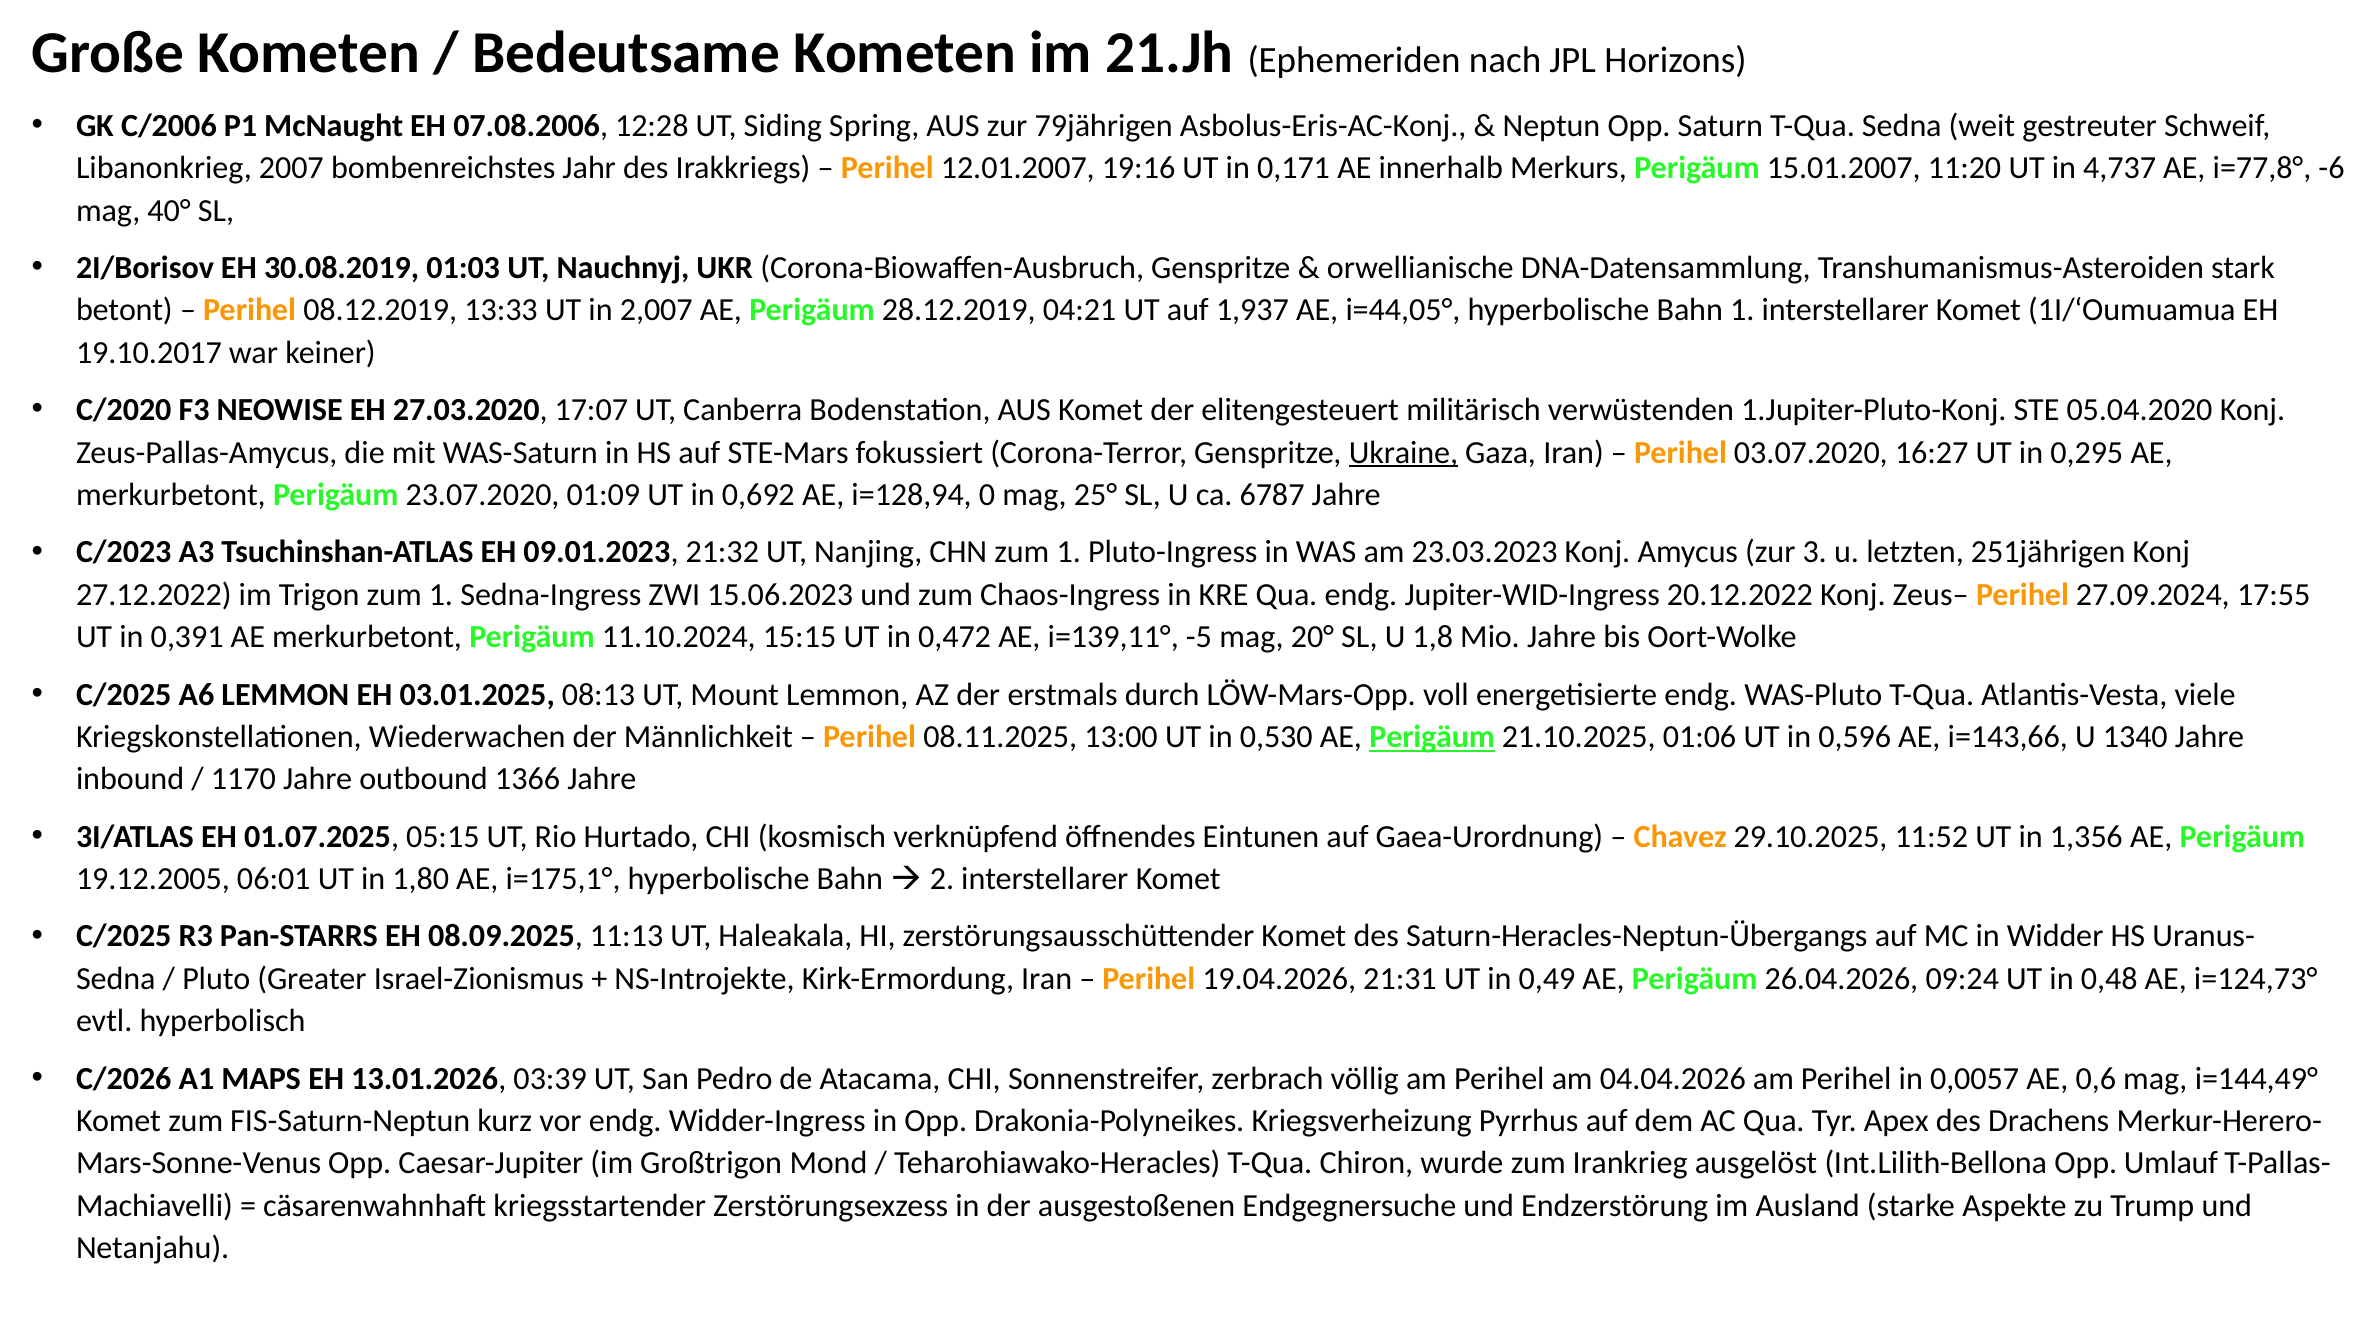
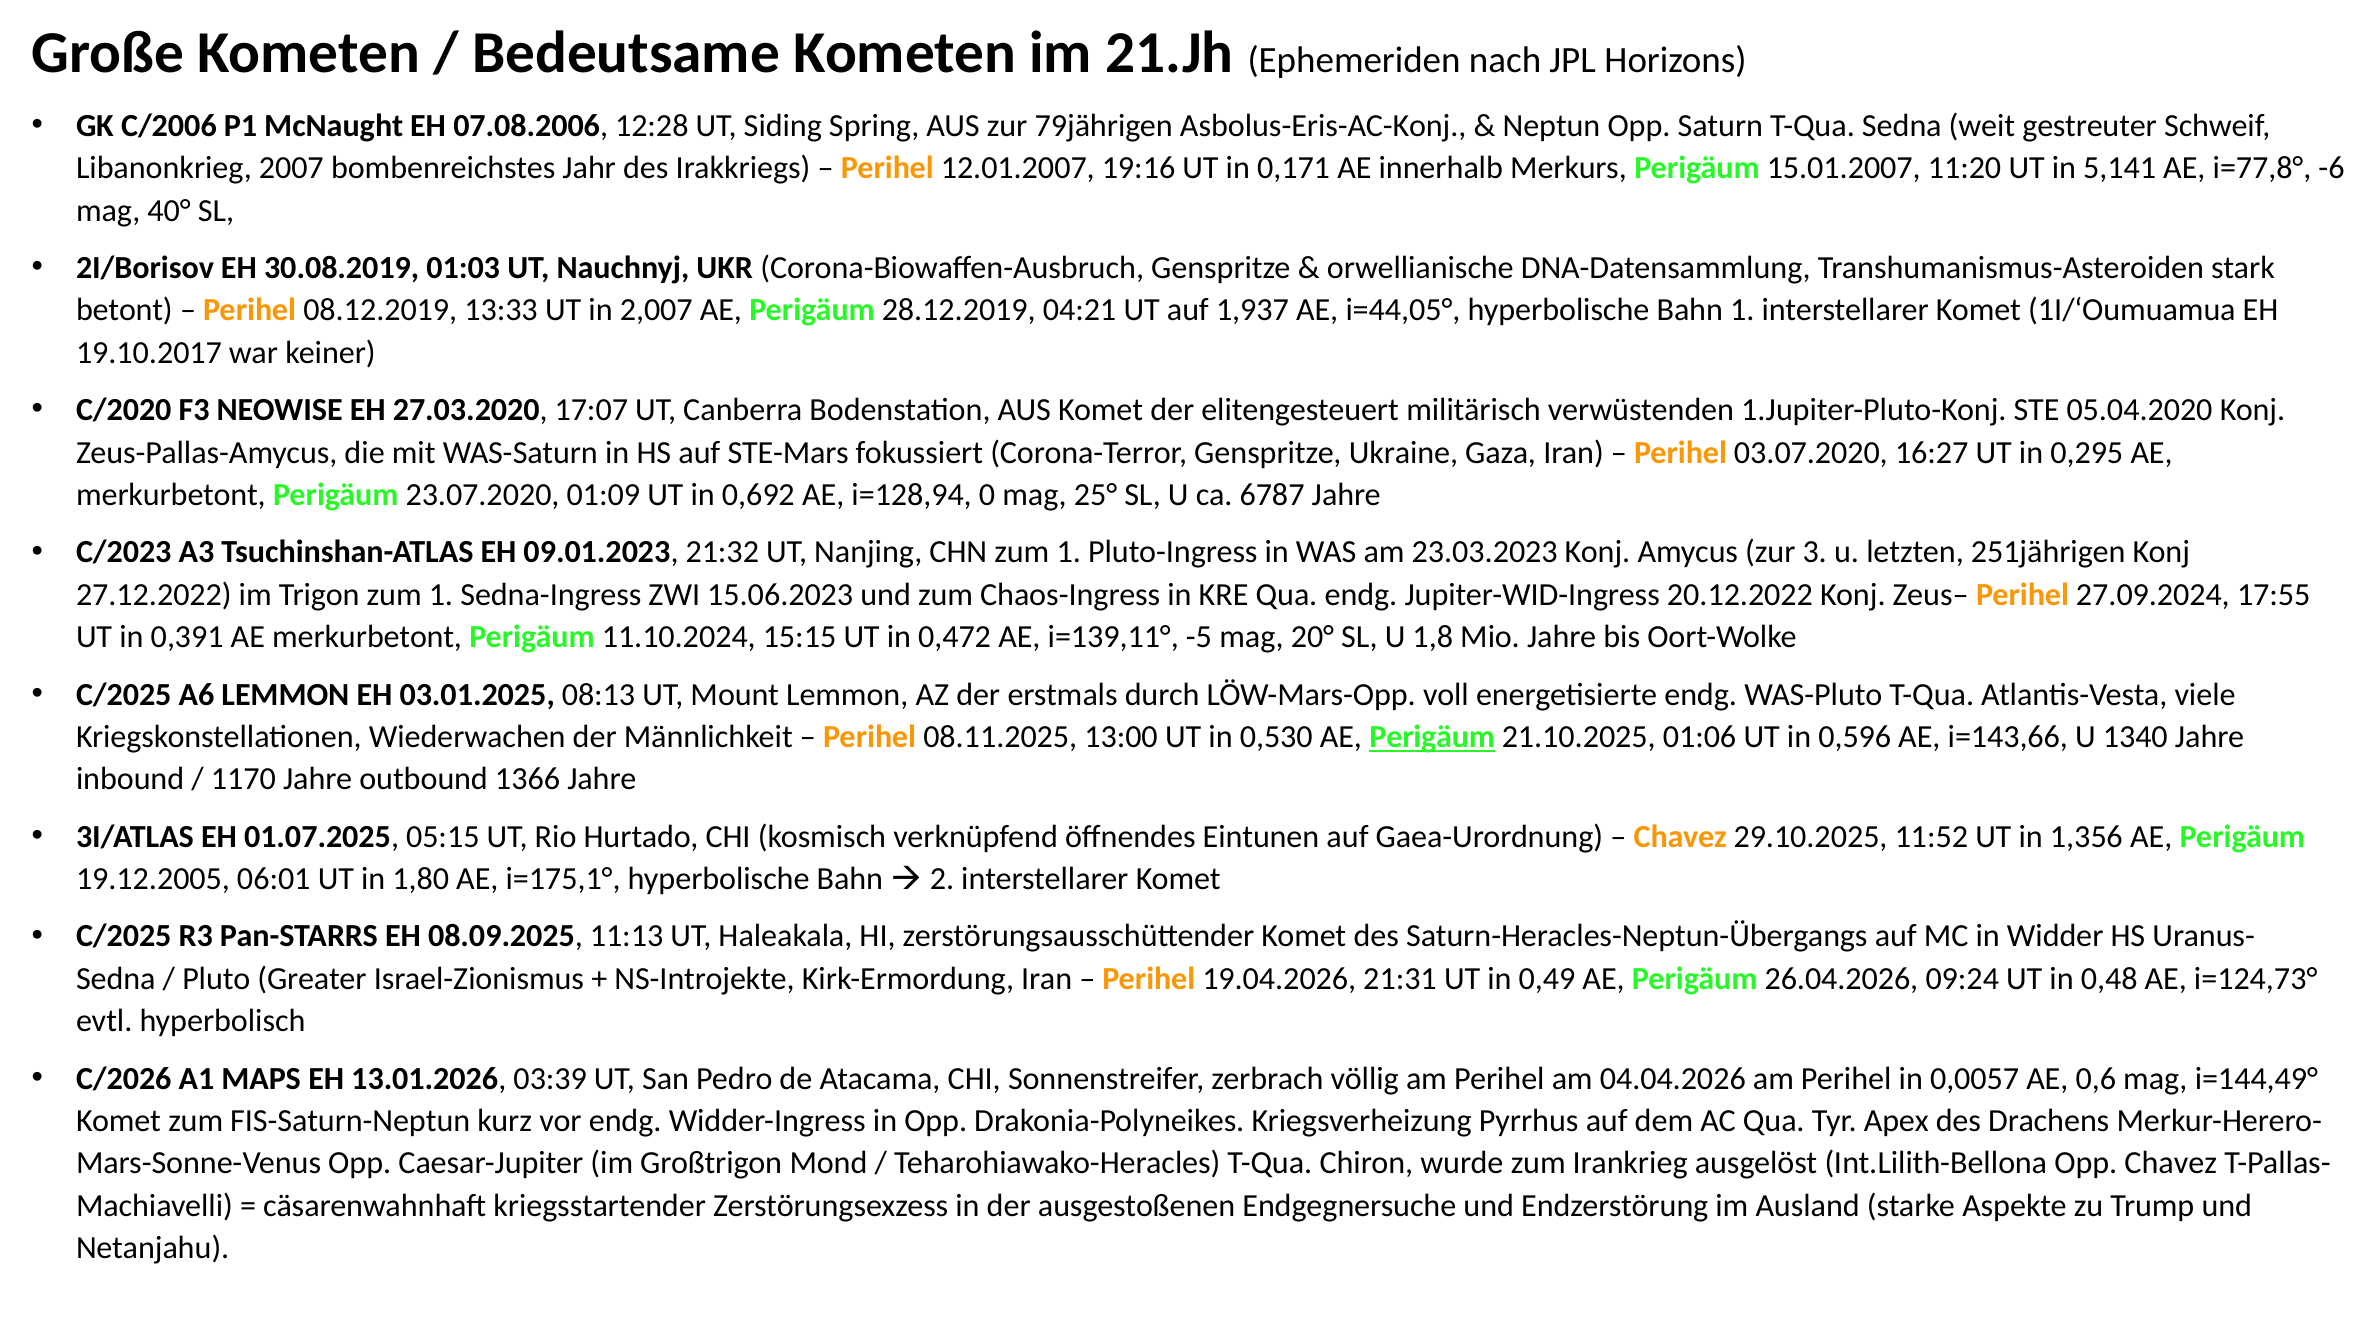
4,737: 4,737 -> 5,141
Ukraine underline: present -> none
Opp Umlauf: Umlauf -> Chavez
